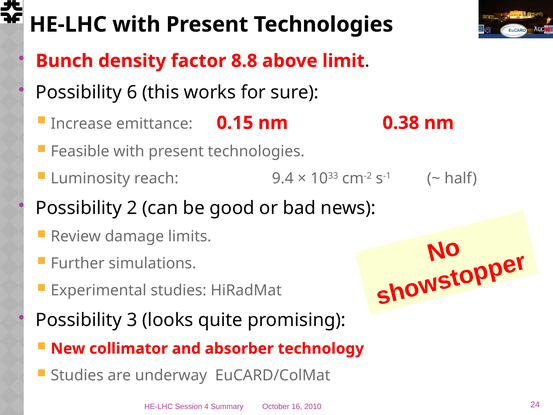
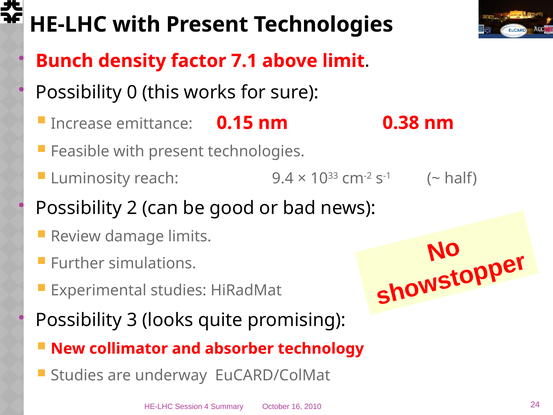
8.8: 8.8 -> 7.1
6: 6 -> 0
